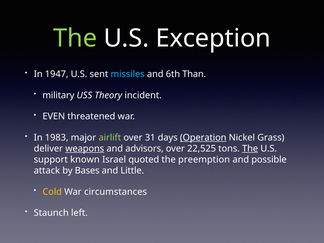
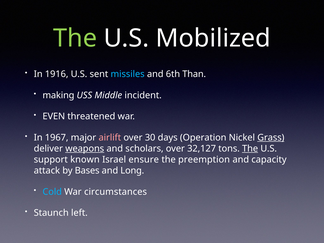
Exception: Exception -> Mobilized
1947: 1947 -> 1916
military: military -> making
Theory: Theory -> Middle
1983: 1983 -> 1967
airlift colour: light green -> pink
31: 31 -> 30
Operation underline: present -> none
Grass underline: none -> present
advisors: advisors -> scholars
22,525: 22,525 -> 32,127
quoted: quoted -> ensure
possible: possible -> capacity
Little: Little -> Long
Cold colour: yellow -> light blue
